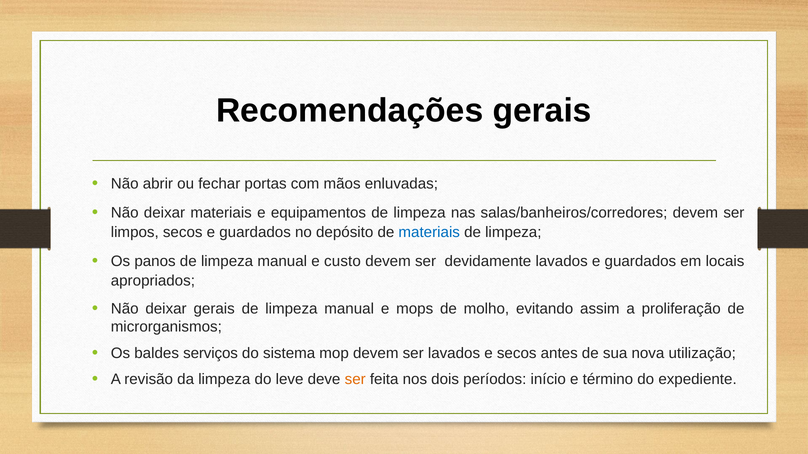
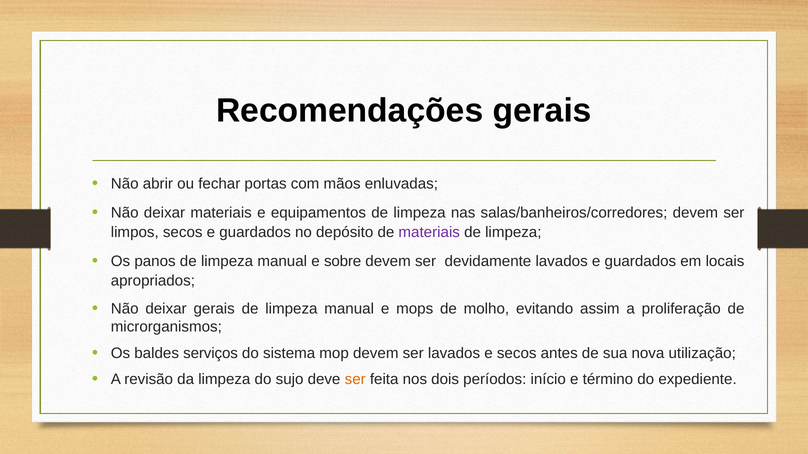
materiais at (429, 233) colour: blue -> purple
custo: custo -> sobre
leve: leve -> sujo
